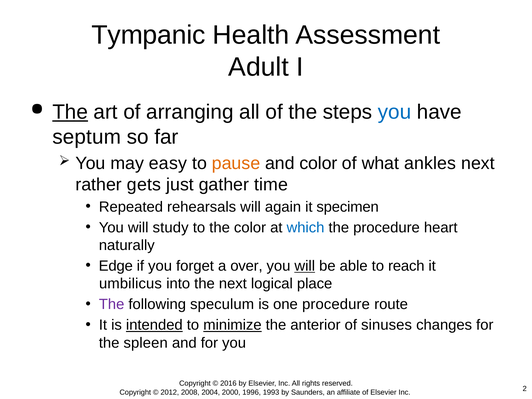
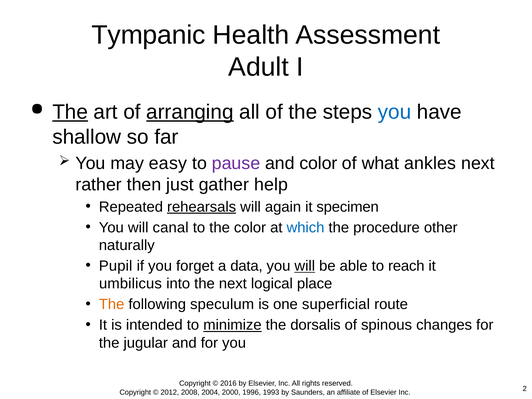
arranging underline: none -> present
septum: septum -> shallow
pause colour: orange -> purple
gets: gets -> then
time: time -> help
rehearsals underline: none -> present
study: study -> canal
heart: heart -> other
Edge: Edge -> Pupil
over: over -> data
The at (112, 304) colour: purple -> orange
one procedure: procedure -> superficial
intended underline: present -> none
anterior: anterior -> dorsalis
sinuses: sinuses -> spinous
spleen: spleen -> jugular
